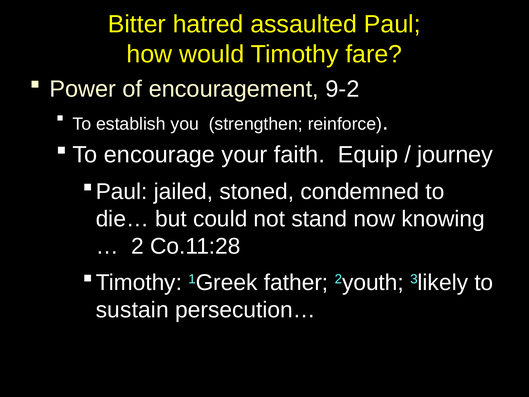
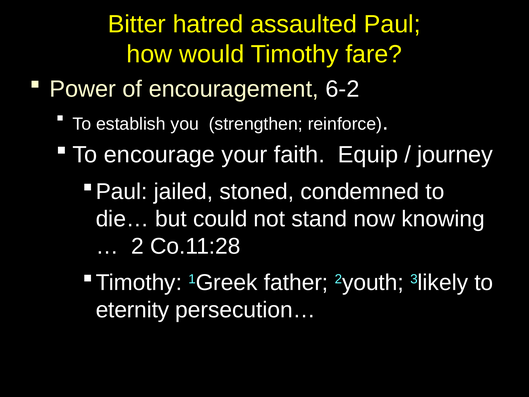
9-2: 9-2 -> 6-2
sustain: sustain -> eternity
